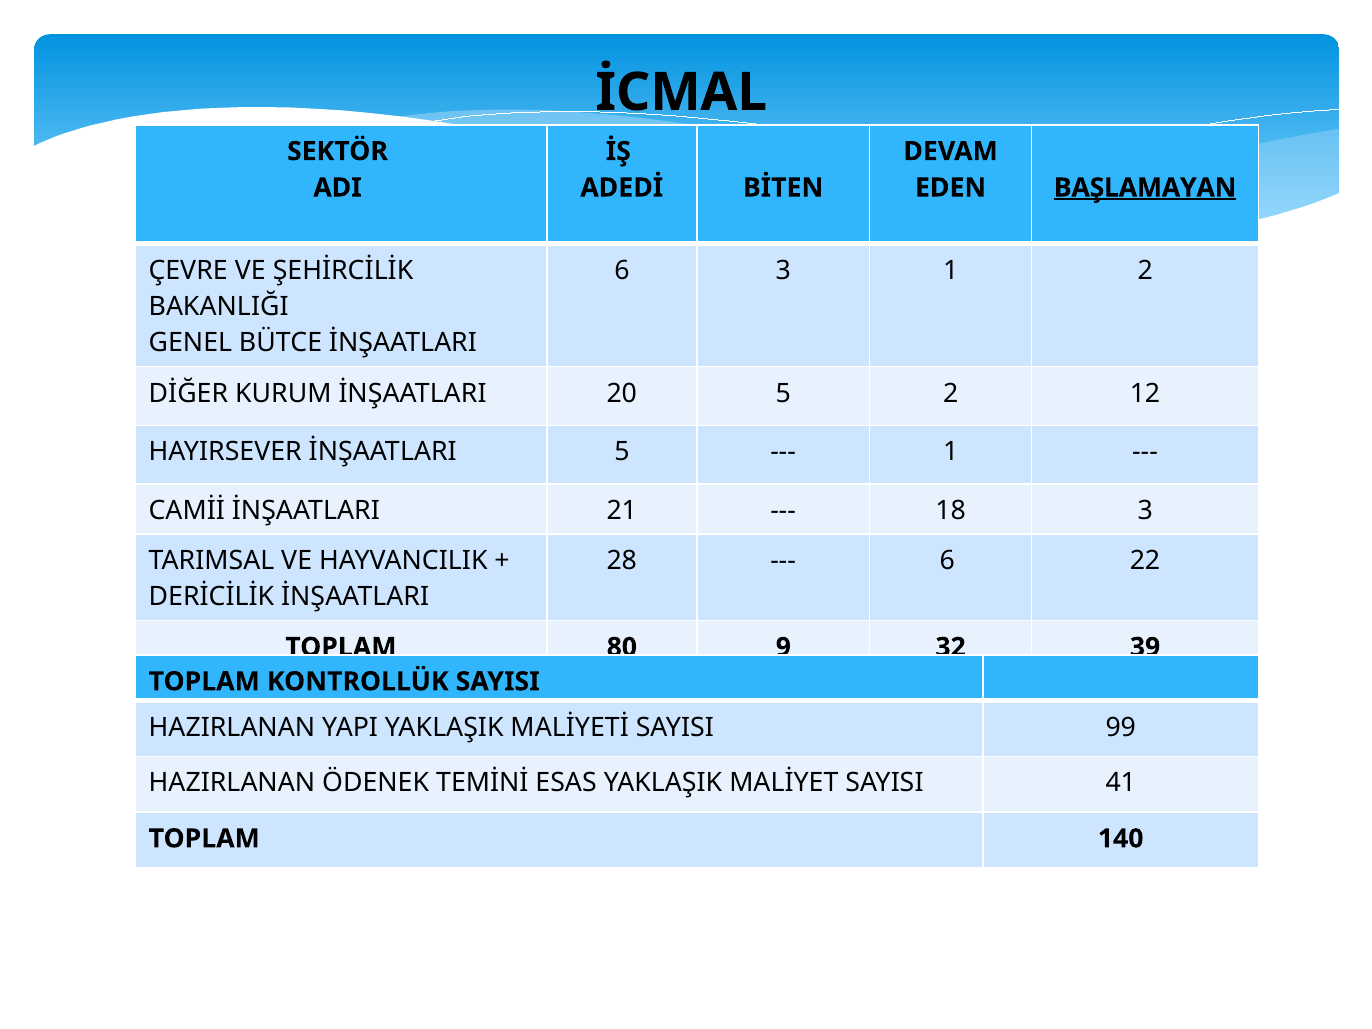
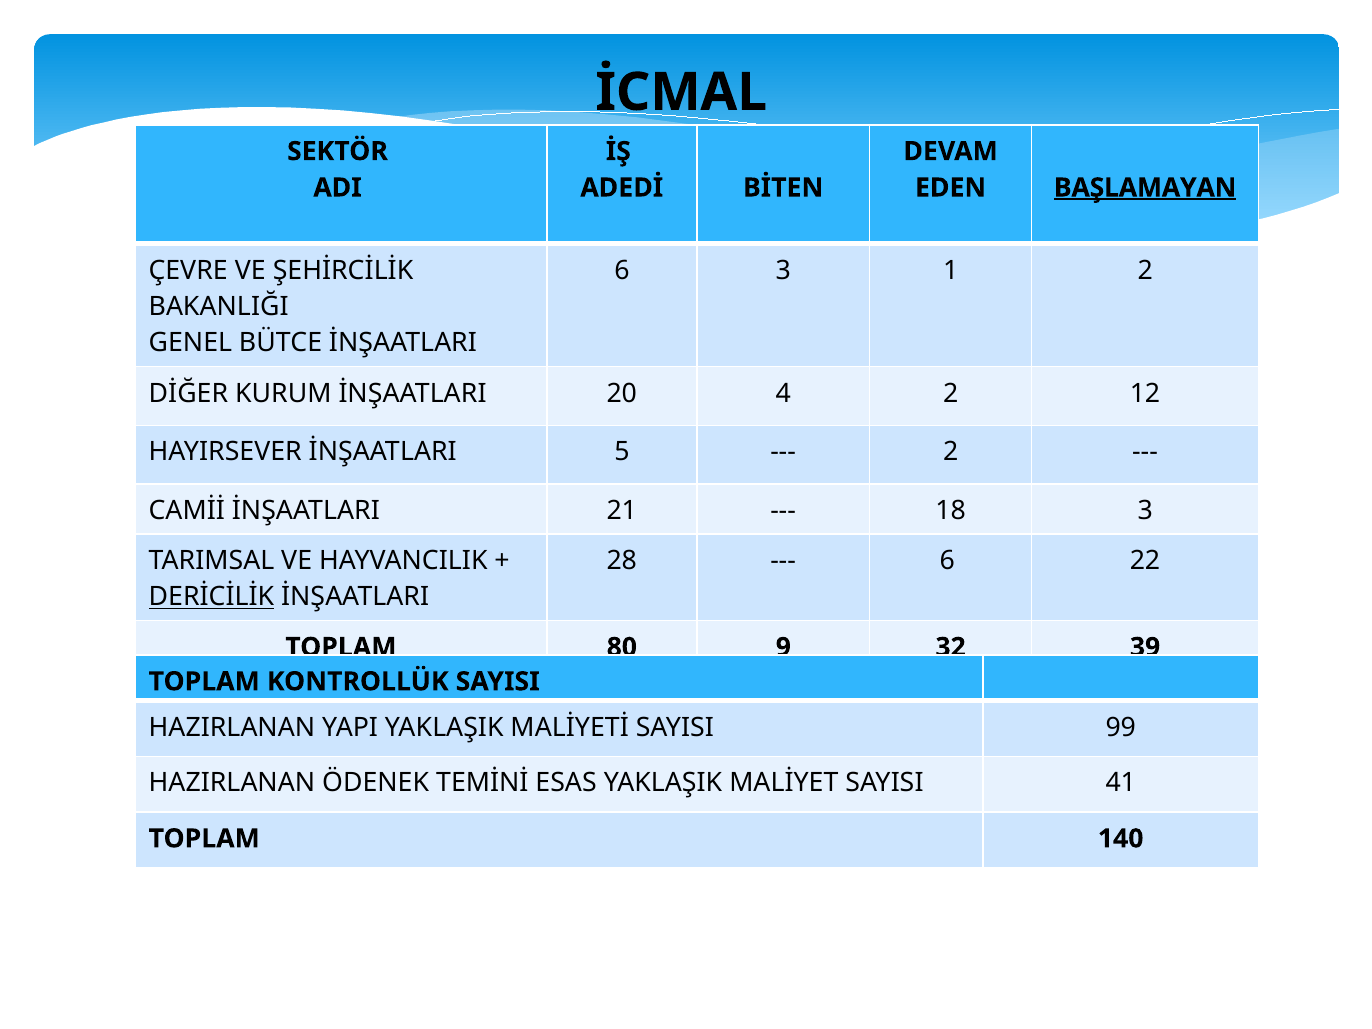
20 5: 5 -> 4
1 at (951, 452): 1 -> 2
DERİCİLİK underline: none -> present
